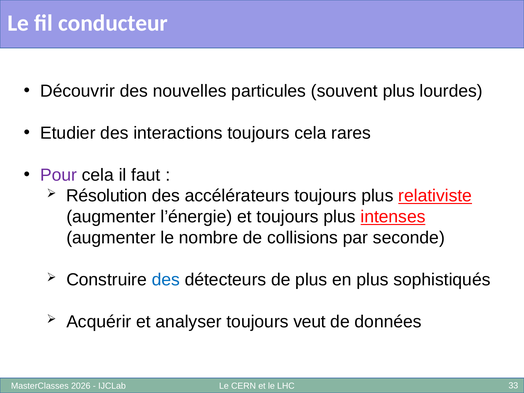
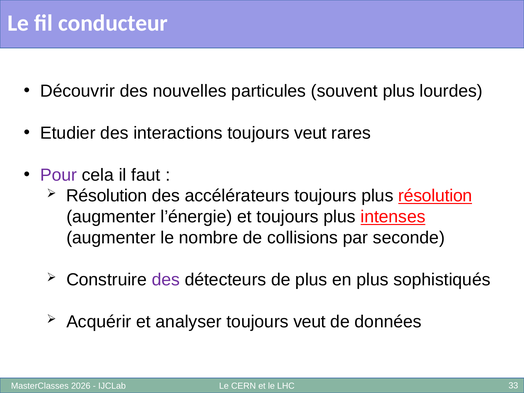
interactions toujours cela: cela -> veut
plus relativiste: relativiste -> résolution
des at (166, 280) colour: blue -> purple
